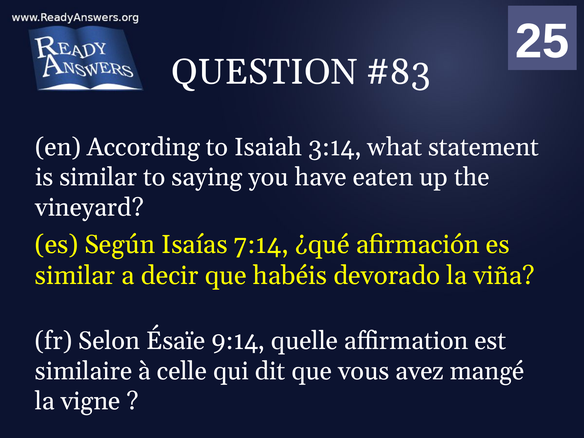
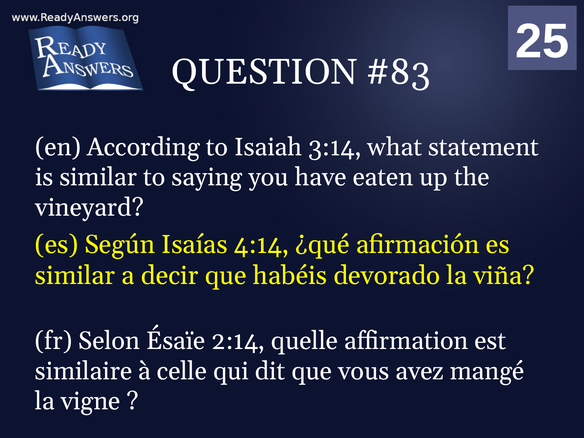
7:14: 7:14 -> 4:14
9:14: 9:14 -> 2:14
